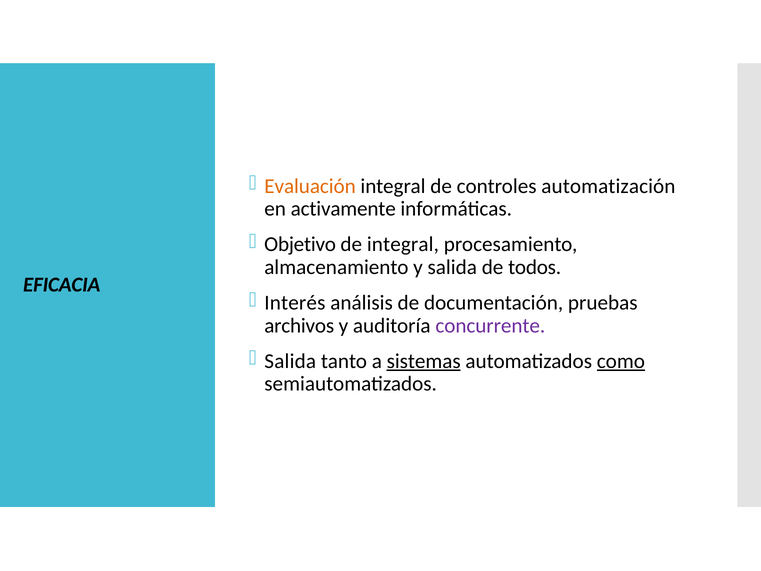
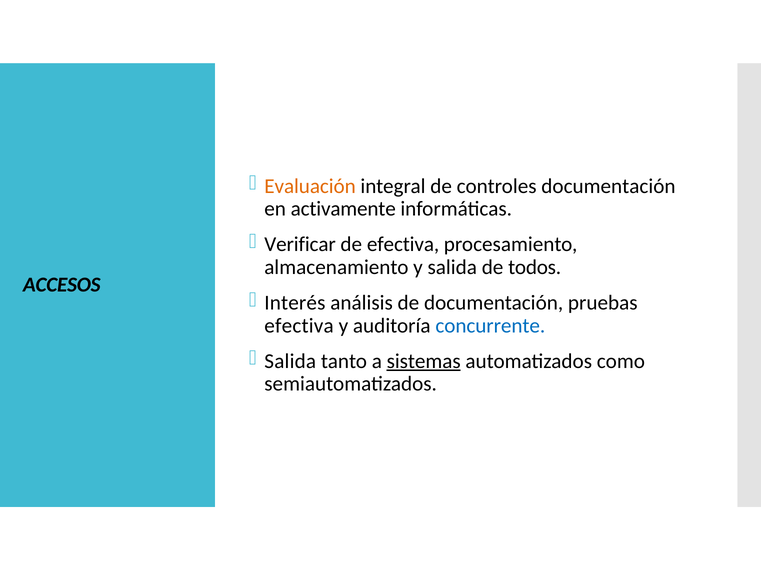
controles automatización: automatización -> documentación
Objetivo: Objetivo -> Verificar
de integral: integral -> efectiva
EFICACIA: EFICACIA -> ACCESOS
archivos at (299, 325): archivos -> efectiva
concurrente colour: purple -> blue
como underline: present -> none
